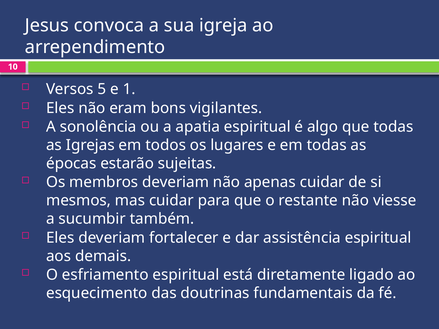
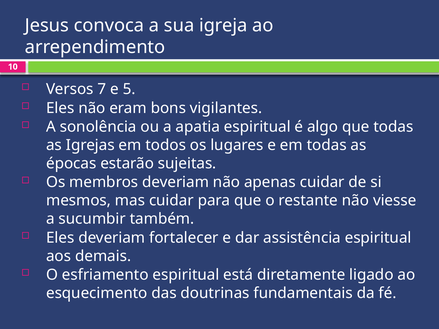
5: 5 -> 7
1: 1 -> 5
